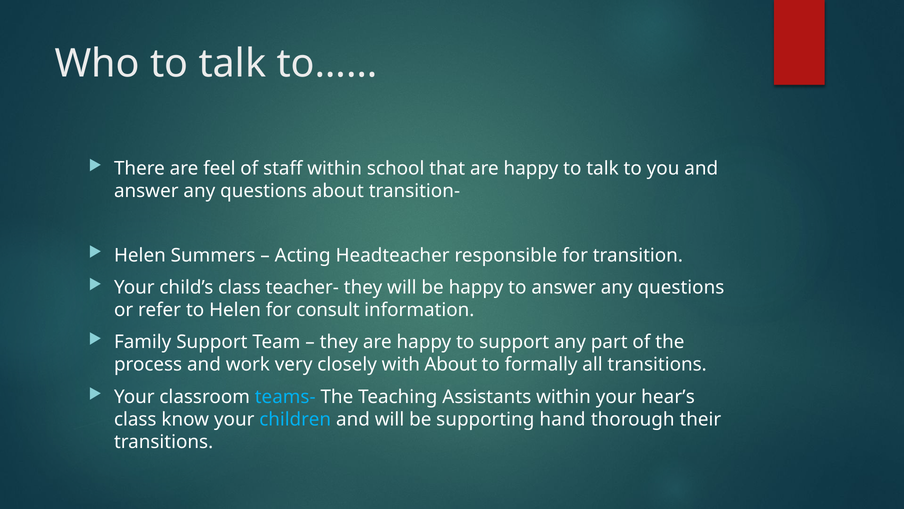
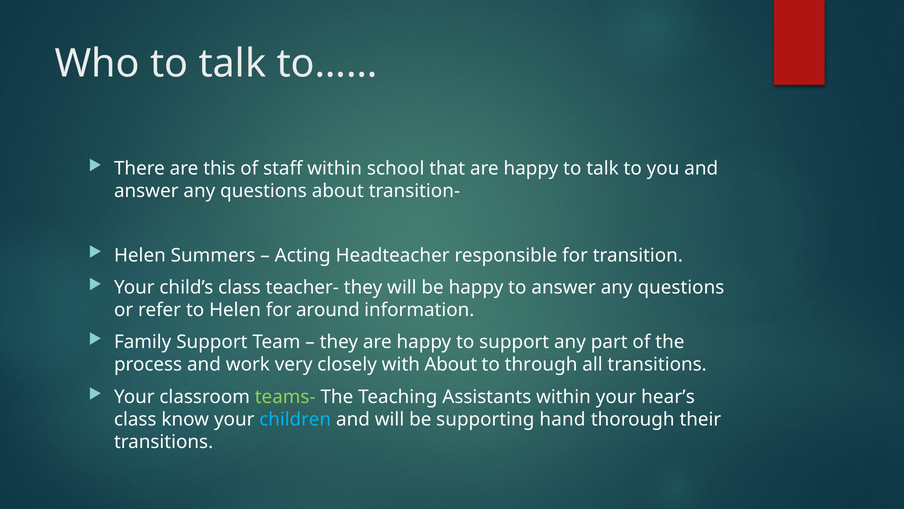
feel: feel -> this
consult: consult -> around
formally: formally -> through
teams- colour: light blue -> light green
